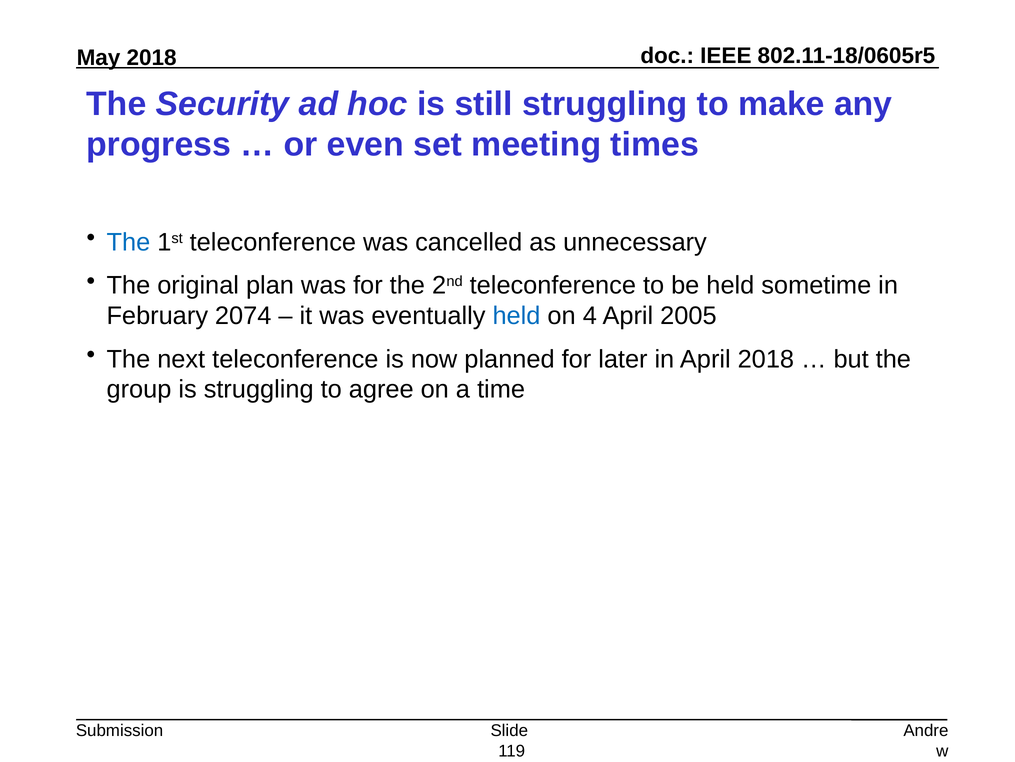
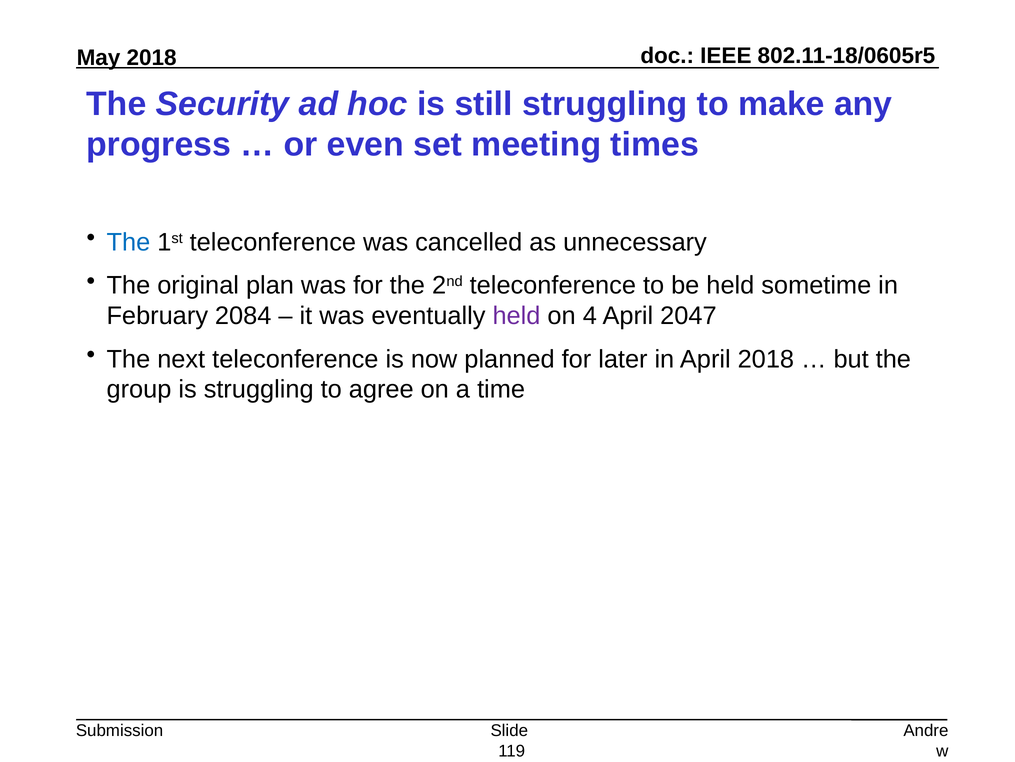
2074: 2074 -> 2084
held at (516, 316) colour: blue -> purple
2005: 2005 -> 2047
